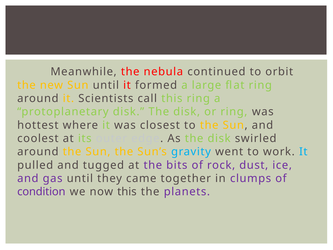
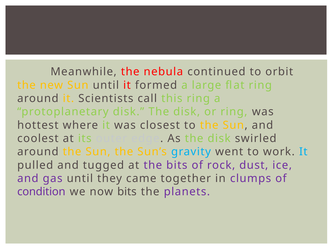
now this: this -> bits
